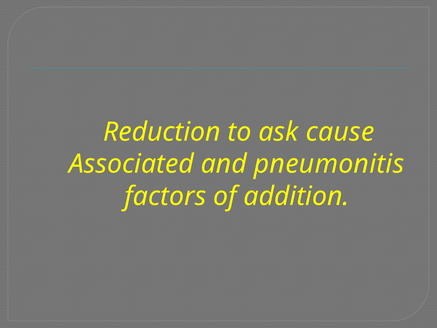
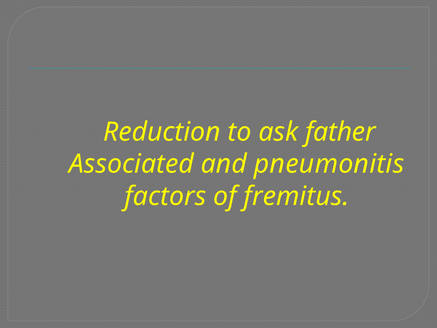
cause: cause -> father
addition: addition -> fremitus
